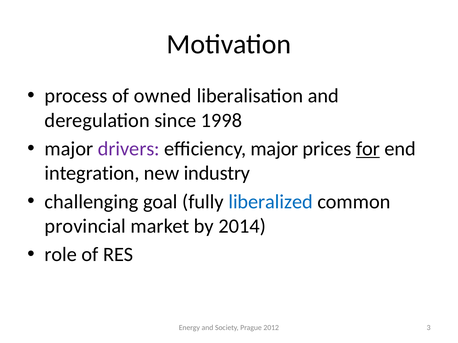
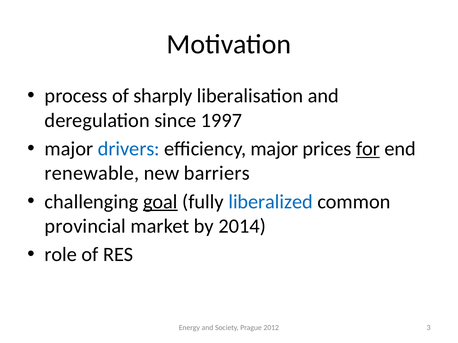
owned: owned -> sharply
1998: 1998 -> 1997
drivers colour: purple -> blue
integration: integration -> renewable
industry: industry -> barriers
goal underline: none -> present
